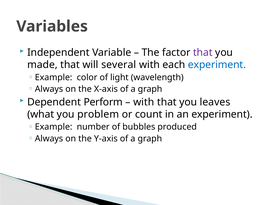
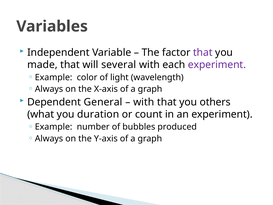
experiment at (217, 65) colour: blue -> purple
Perform: Perform -> General
leaves: leaves -> others
problem: problem -> duration
